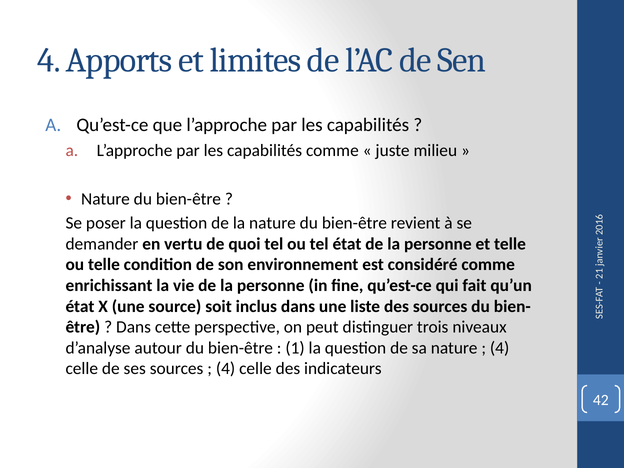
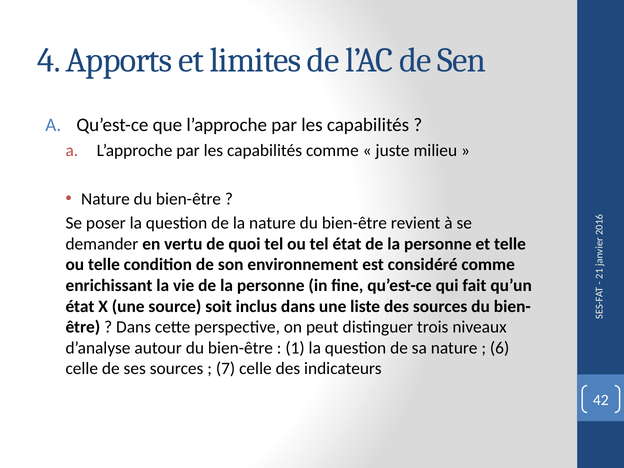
4 at (500, 348): 4 -> 6
4 at (226, 369): 4 -> 7
